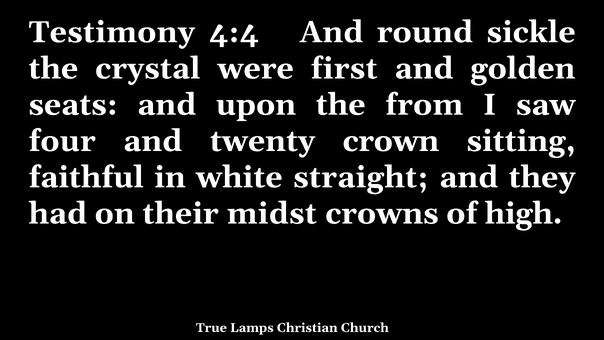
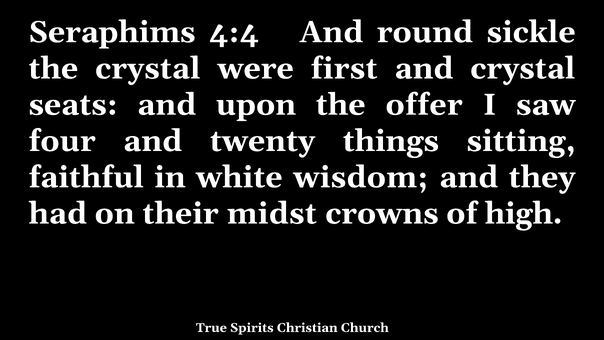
Testimony: Testimony -> Seraphims
and golden: golden -> crystal
from: from -> offer
crown: crown -> things
straight: straight -> wisdom
Lamps: Lamps -> Spirits
